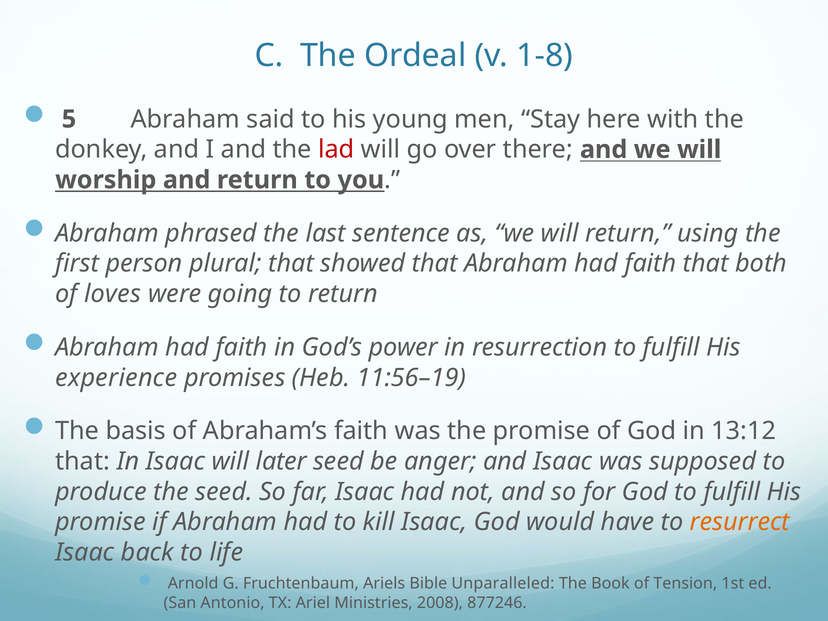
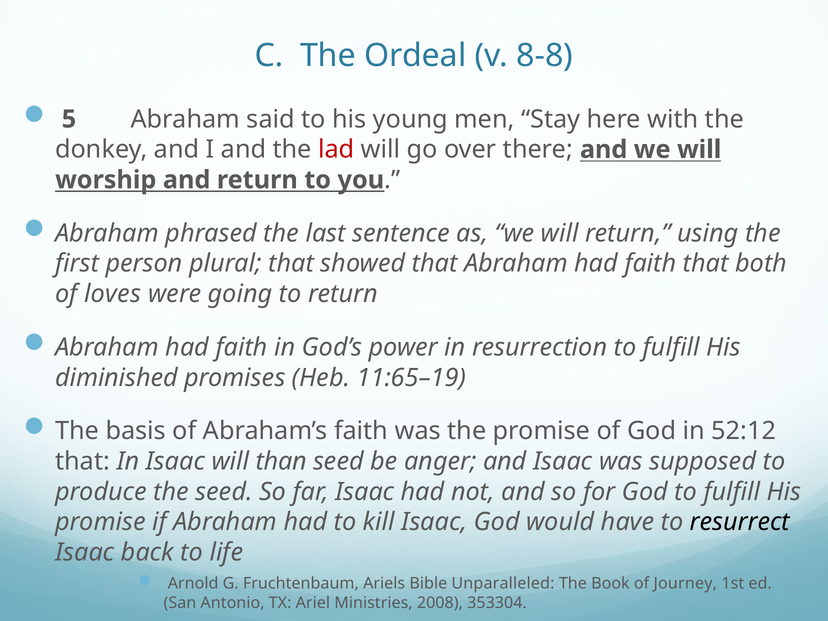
1-8: 1-8 -> 8-8
experience: experience -> diminished
11:56–19: 11:56–19 -> 11:65–19
13:12: 13:12 -> 52:12
later: later -> than
resurrect colour: orange -> black
Tension: Tension -> Journey
877246: 877246 -> 353304
